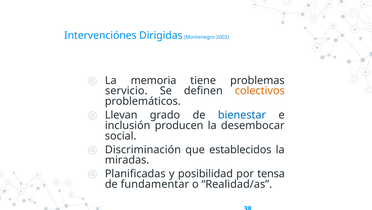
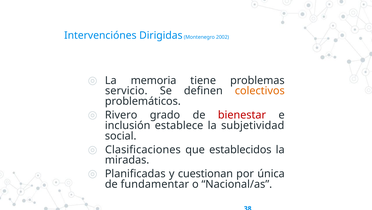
Llevan: Llevan -> Rivero
bienestar colour: blue -> red
producen: producen -> establece
desembocar: desembocar -> subjetividad
Discriminación: Discriminación -> Clasificaciones
posibilidad: posibilidad -> cuestionan
tensa: tensa -> única
Realidad/as: Realidad/as -> Nacional/as
